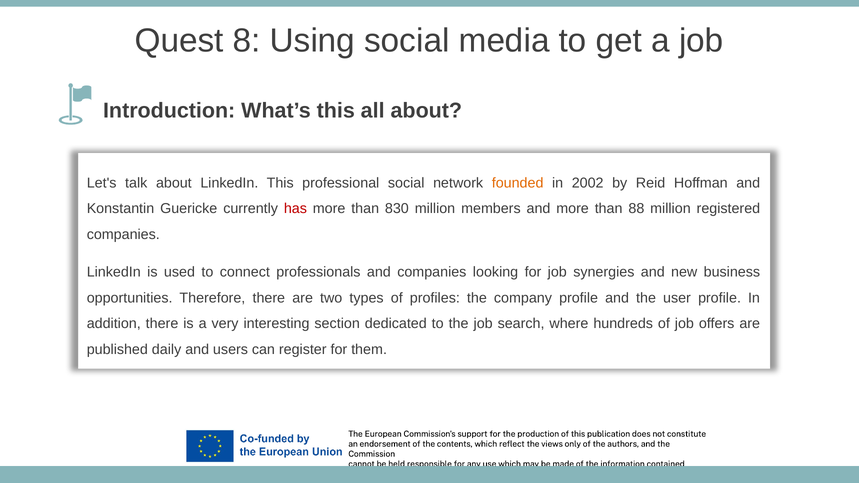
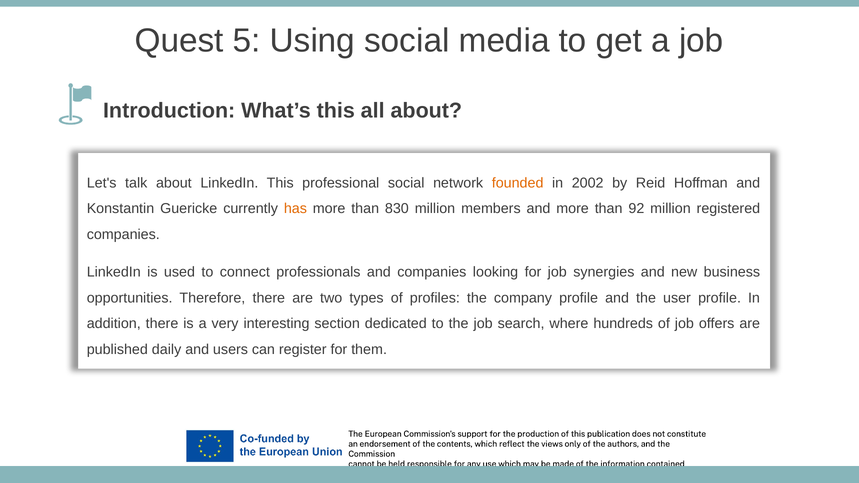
8: 8 -> 5
has colour: red -> orange
88: 88 -> 92
